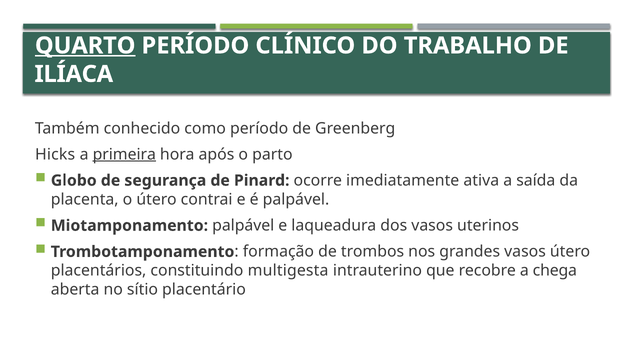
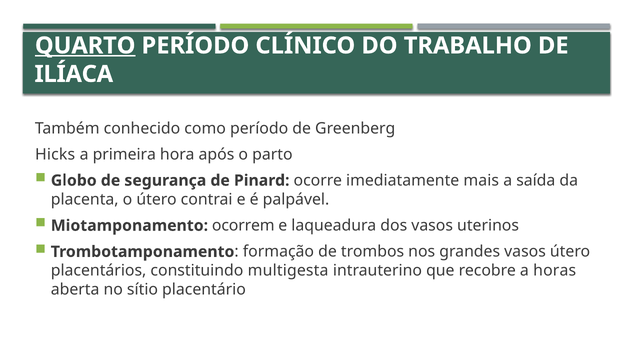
primeira underline: present -> none
ativa: ativa -> mais
Miotamponamento palpável: palpável -> ocorrem
chega: chega -> horas
